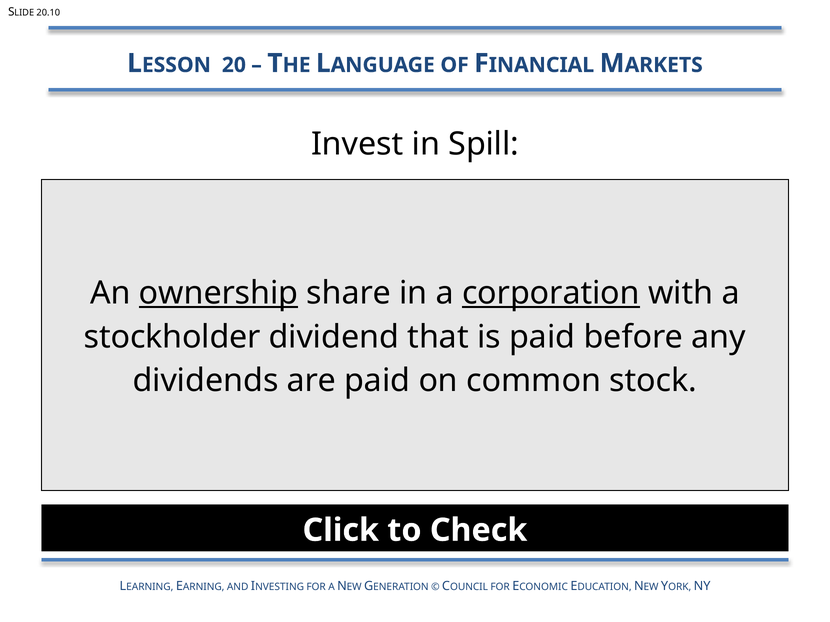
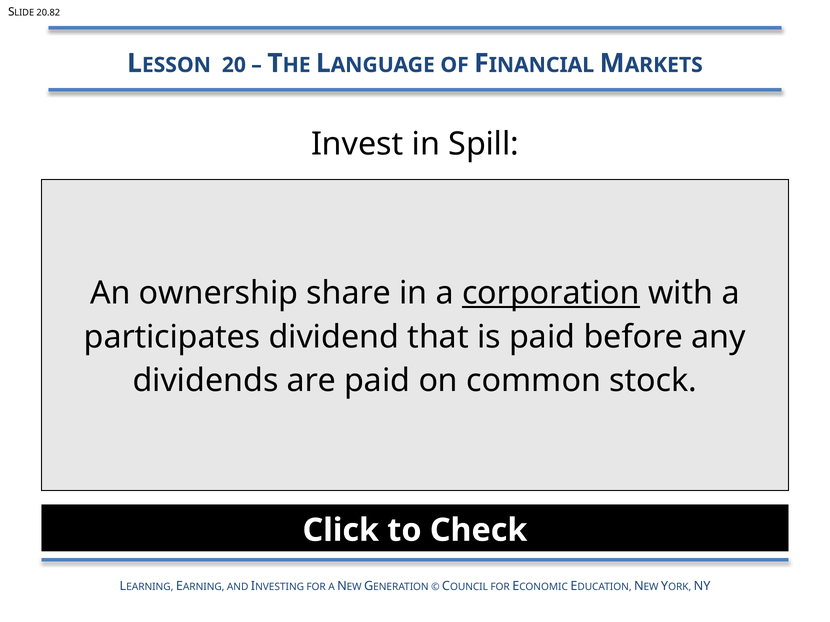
20.10: 20.10 -> 20.82
ownership underline: present -> none
stockholder: stockholder -> participates
